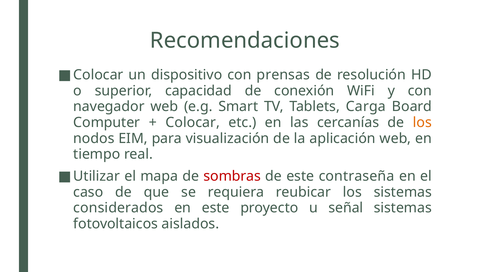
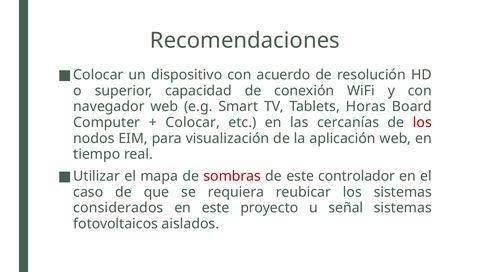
prensas: prensas -> acuerdo
Carga: Carga -> Horas
los at (422, 123) colour: orange -> red
contraseña: contraseña -> controlador
